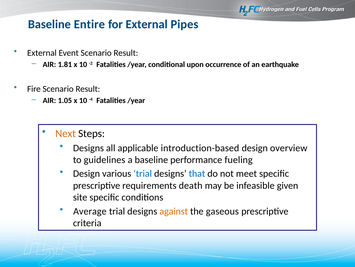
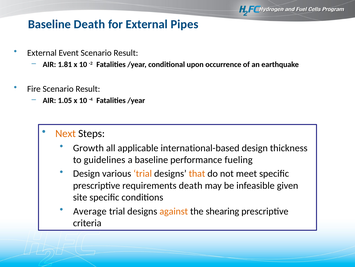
Baseline Entire: Entire -> Death
Designs at (88, 148): Designs -> Growth
introduction-based: introduction-based -> international-based
overview: overview -> thickness
trial at (143, 173) colour: blue -> orange
that colour: blue -> orange
gaseous: gaseous -> shearing
